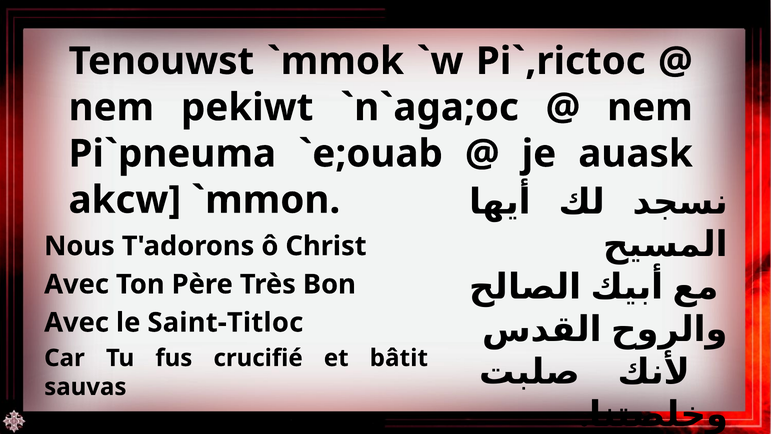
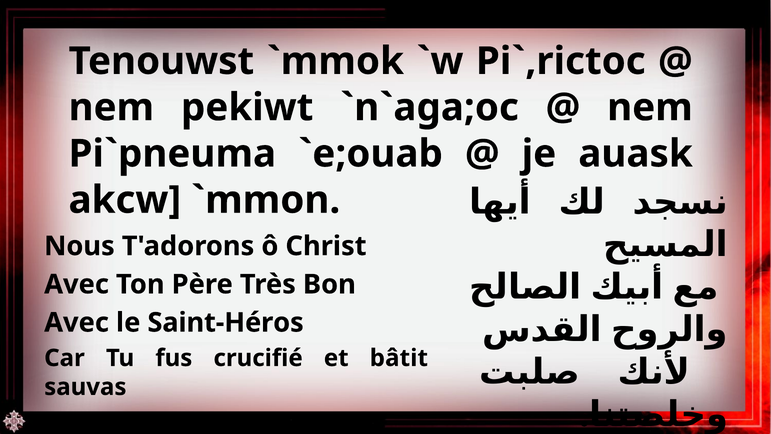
Saint-Titloc: Saint-Titloc -> Saint-Héros
